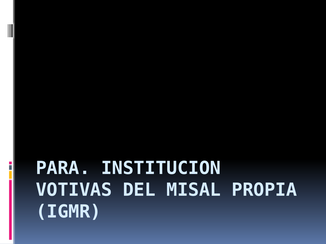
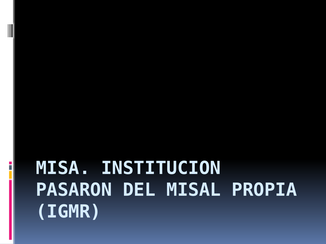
PARA: PARA -> MISA
VOTIVAS: VOTIVAS -> PASARON
